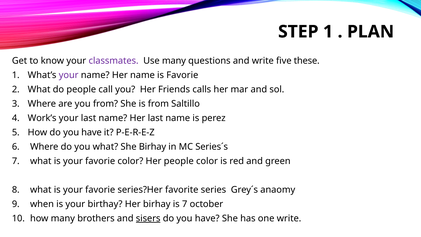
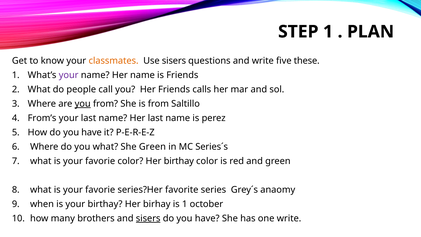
classmates colour: purple -> orange
Use many: many -> sisers
is Favorie: Favorie -> Friends
you at (83, 104) underline: none -> present
Work’s: Work’s -> From’s
She Birhay: Birhay -> Green
Her people: people -> birthay
is 7: 7 -> 1
